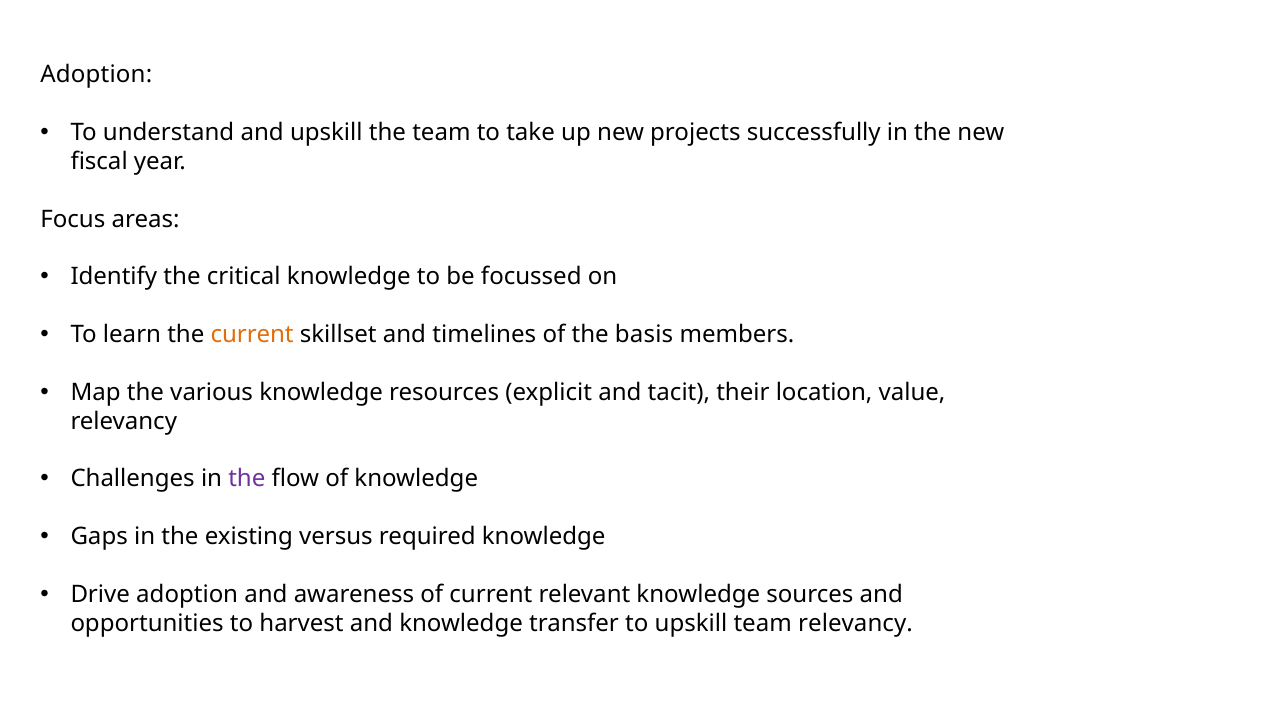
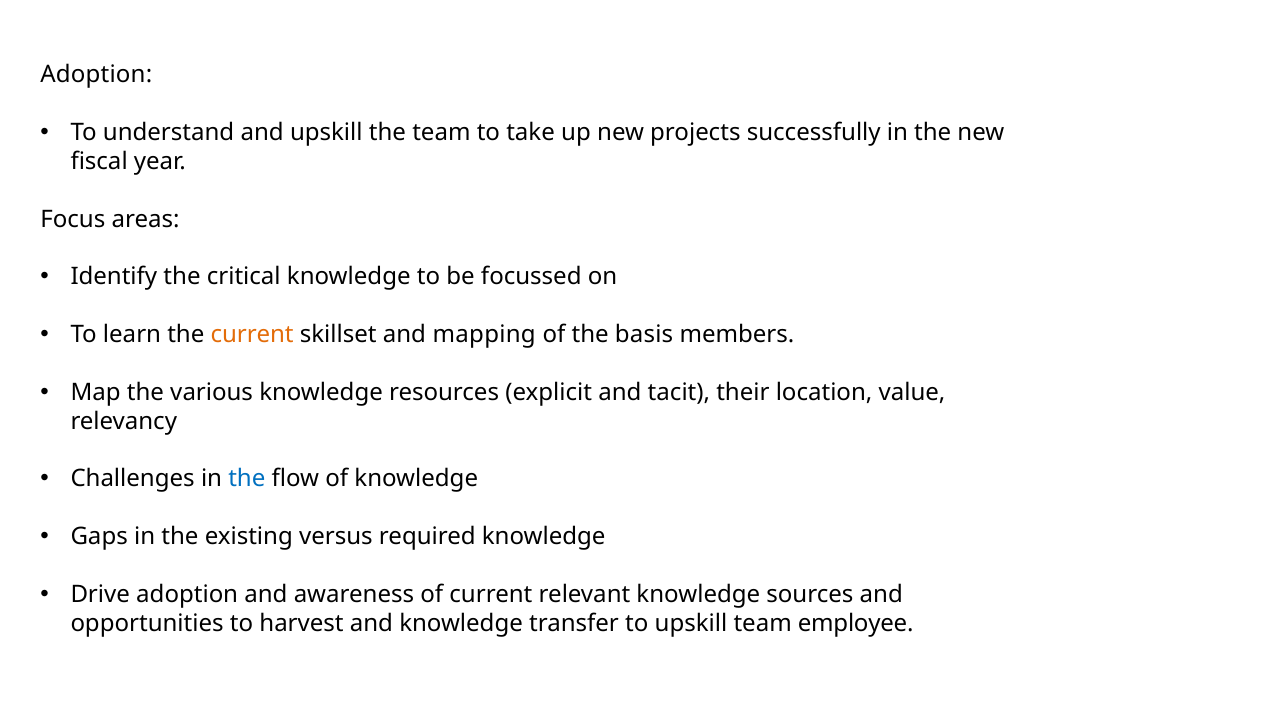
timelines: timelines -> mapping
the at (247, 479) colour: purple -> blue
team relevancy: relevancy -> employee
